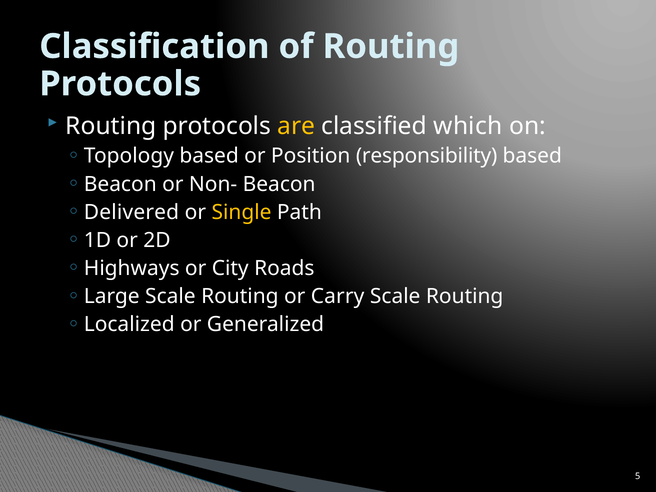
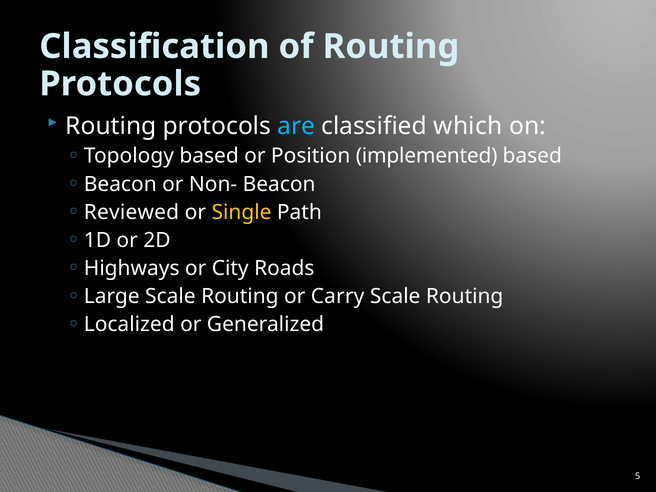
are colour: yellow -> light blue
responsibility: responsibility -> implemented
Delivered: Delivered -> Reviewed
